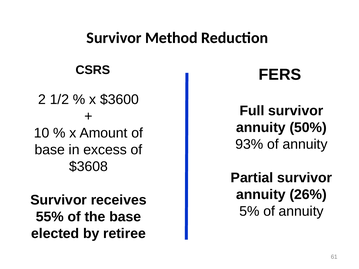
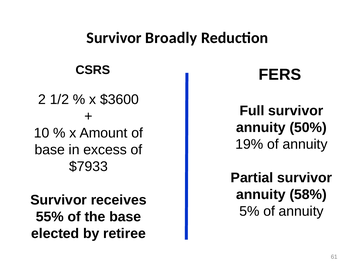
Method: Method -> Broadly
93%: 93% -> 19%
$3608: $3608 -> $7933
26%: 26% -> 58%
